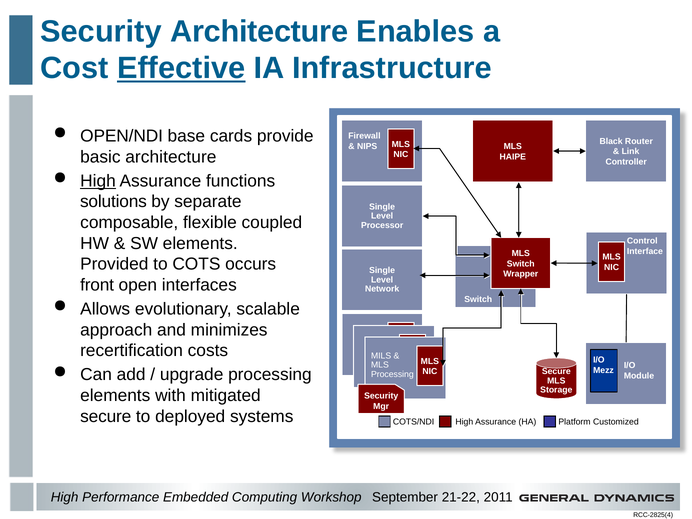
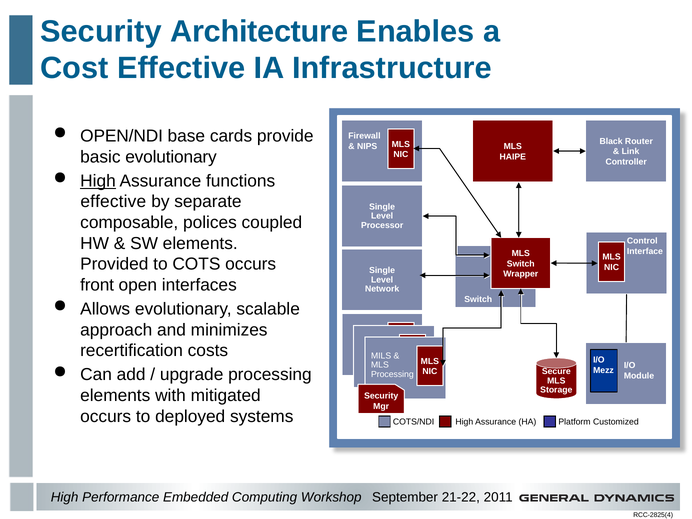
Effective at (181, 68) underline: present -> none
basic architecture: architecture -> evolutionary
solutions at (113, 202): solutions -> effective
flexible: flexible -> polices
secure at (106, 416): secure -> occurs
